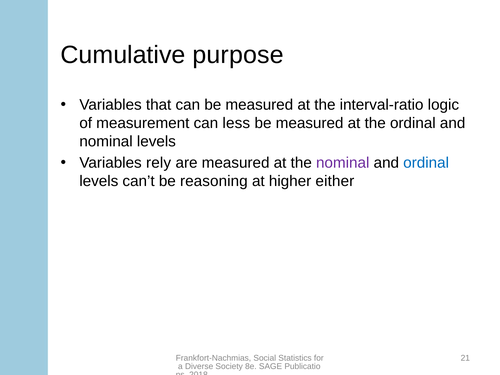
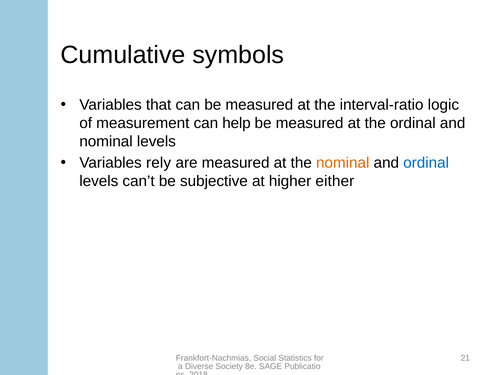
purpose: purpose -> symbols
less: less -> help
nominal at (343, 163) colour: purple -> orange
reasoning: reasoning -> subjective
